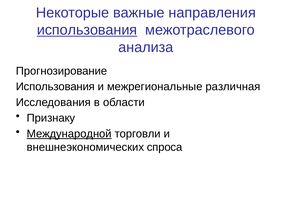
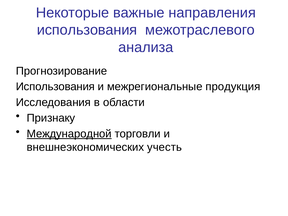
использования at (87, 30) underline: present -> none
различная: различная -> продукция
спроса: спроса -> учесть
